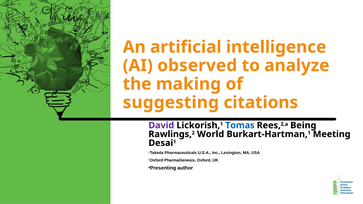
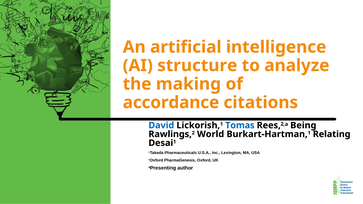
observed: observed -> structure
suggesting: suggesting -> accordance
David colour: purple -> blue
Meeting: Meeting -> Relating
